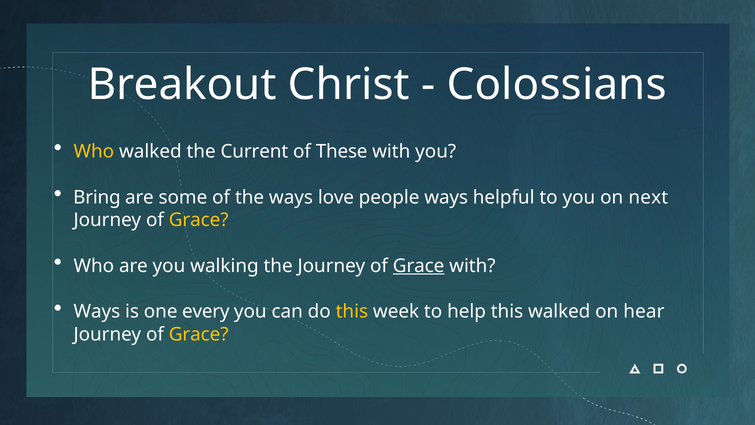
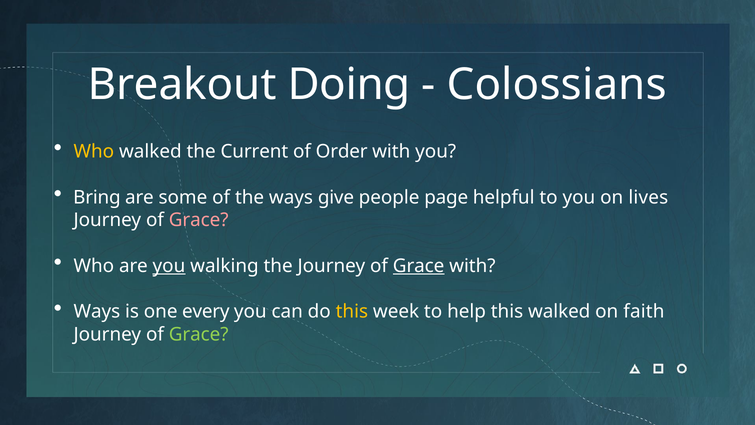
Christ: Christ -> Doing
These: These -> Order
love: love -> give
people ways: ways -> page
next: next -> lives
Grace at (199, 220) colour: yellow -> pink
you at (169, 266) underline: none -> present
hear: hear -> faith
Grace at (199, 334) colour: yellow -> light green
